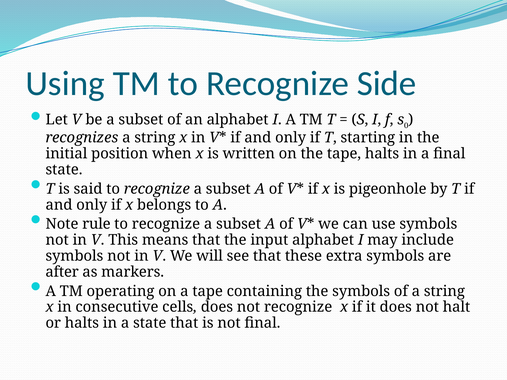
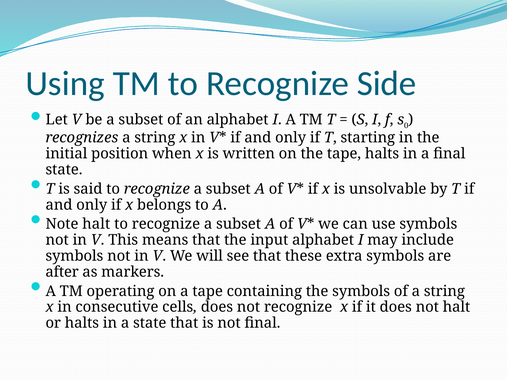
pigeonhole: pigeonhole -> unsolvable
Note rule: rule -> halt
